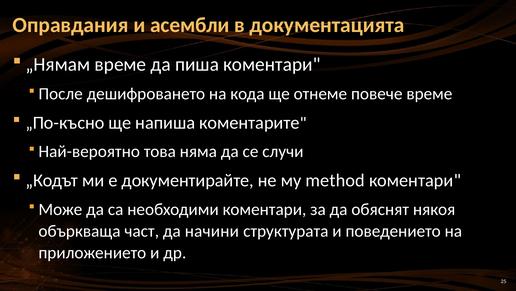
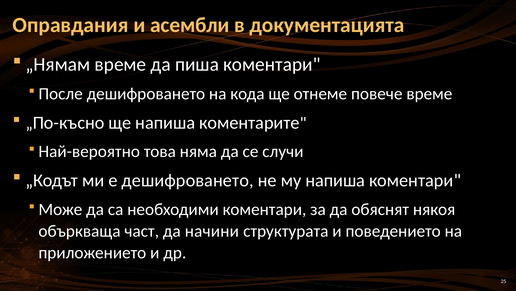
е документирайте: документирайте -> дешифроването
му method: method -> напиша
